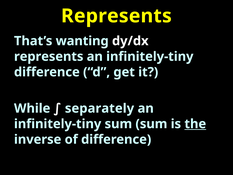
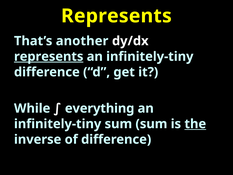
wanting: wanting -> another
represents at (49, 56) underline: none -> present
separately: separately -> everything
